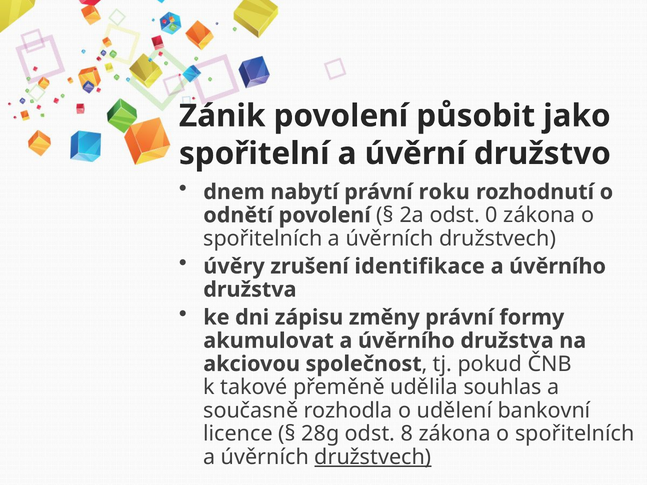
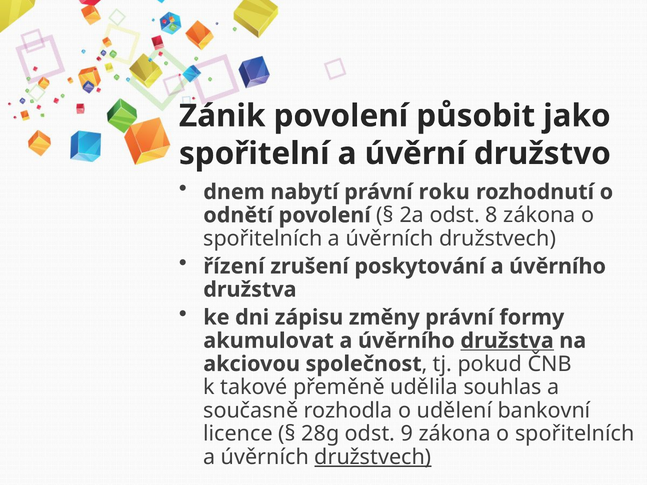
0: 0 -> 8
úvěry: úvěry -> řízení
identifikace: identifikace -> poskytování
družstva at (507, 341) underline: none -> present
8: 8 -> 9
